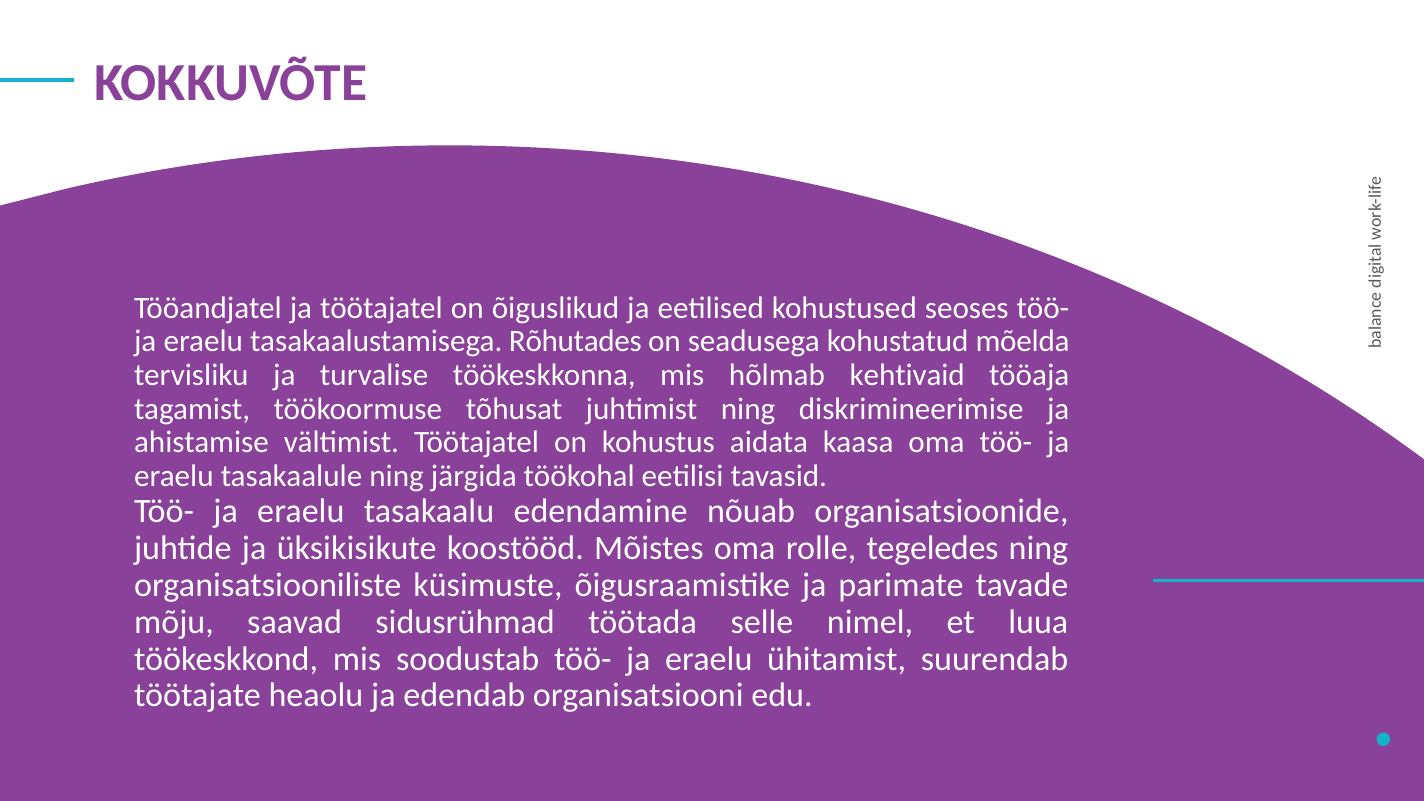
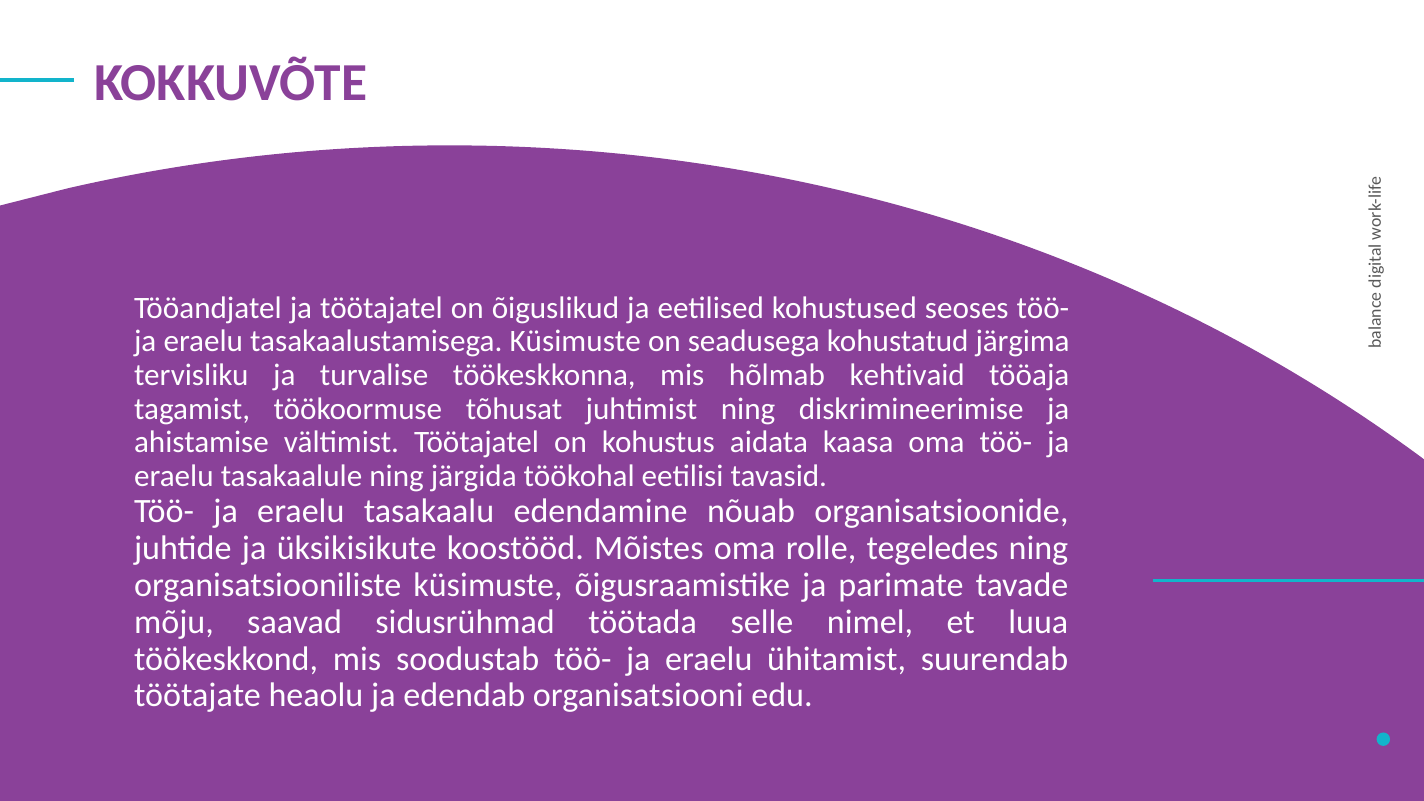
tasakaalustamisega Rõhutades: Rõhutades -> Küsimuste
mõelda: mõelda -> järgima
